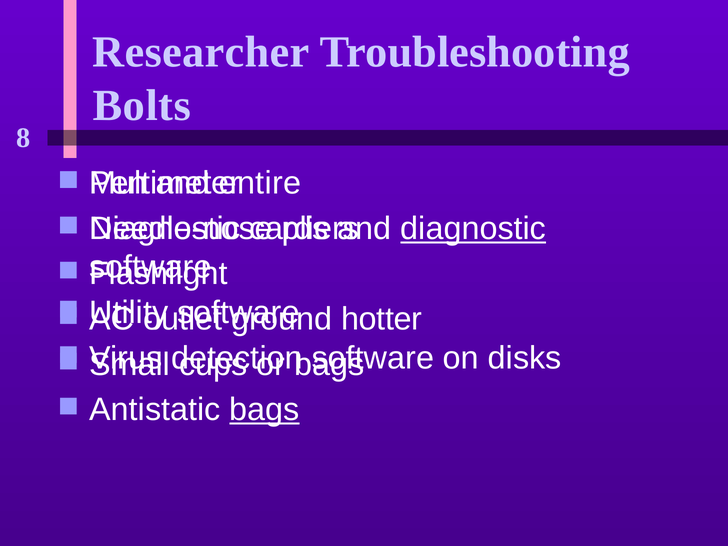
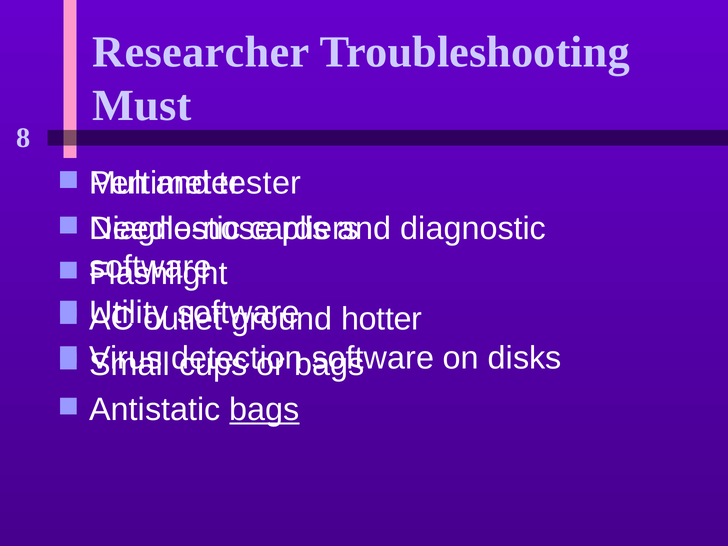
Bolts: Bolts -> Must
entire: entire -> tester
diagnostic at (473, 228) underline: present -> none
